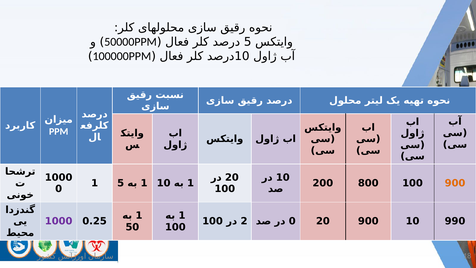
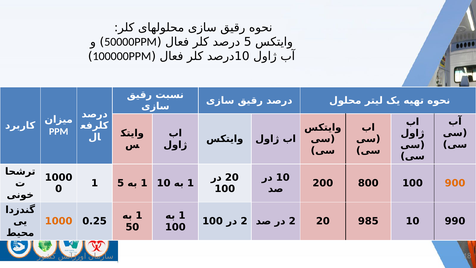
1000 at (59, 221) colour: purple -> orange
0 at (292, 221): 0 -> 2
20 900: 900 -> 985
